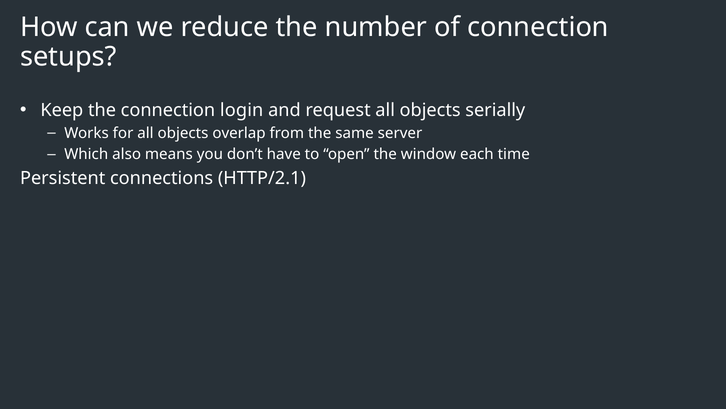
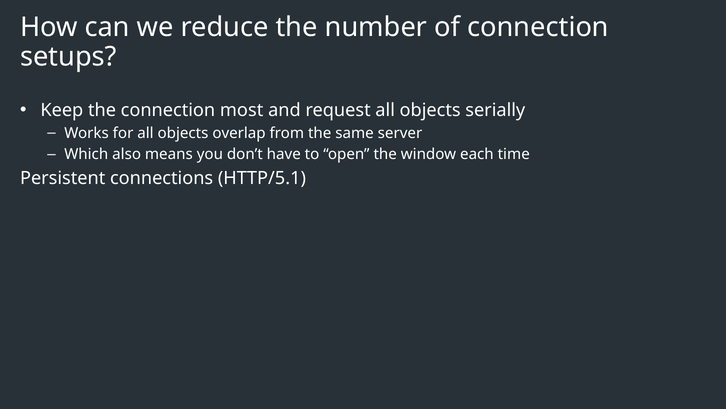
login: login -> most
HTTP/2.1: HTTP/2.1 -> HTTP/5.1
